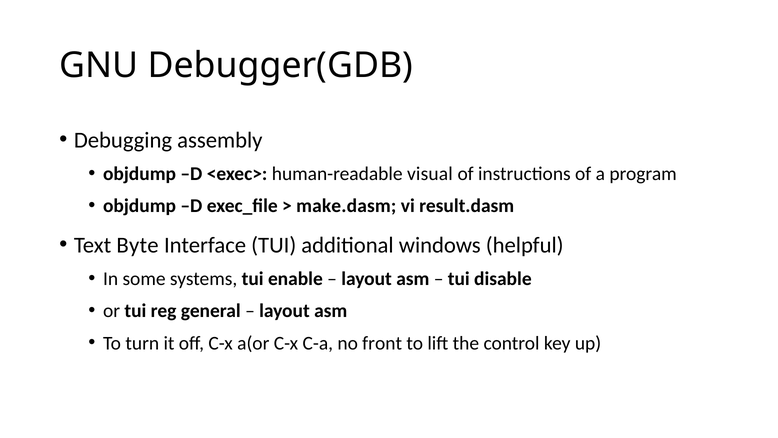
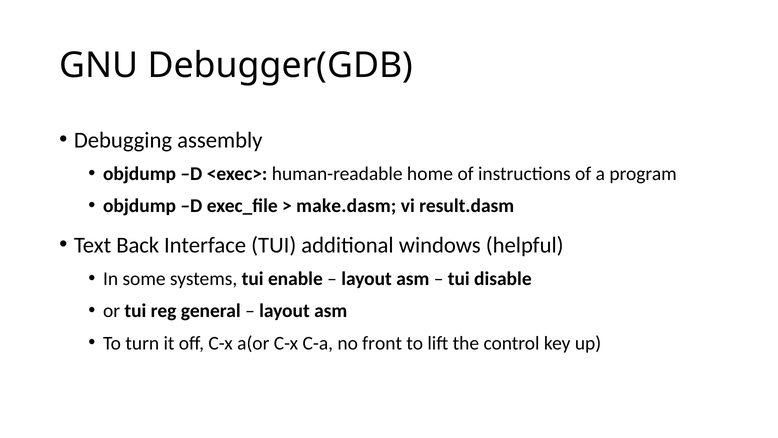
visual: visual -> home
Byte: Byte -> Back
